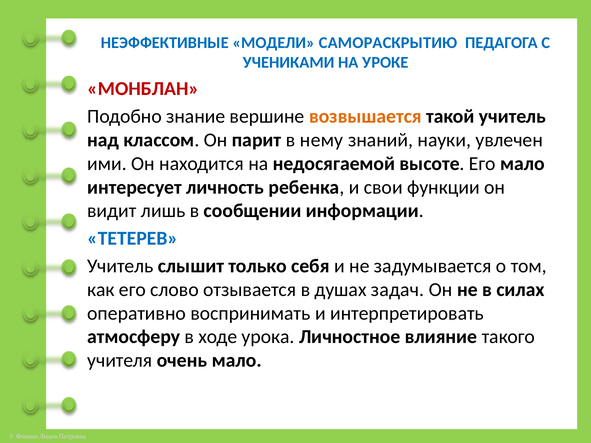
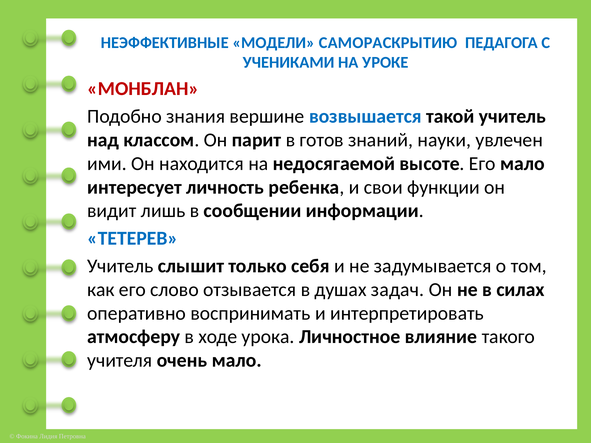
знание: знание -> знания
возвышается colour: orange -> blue
нему: нему -> готов
